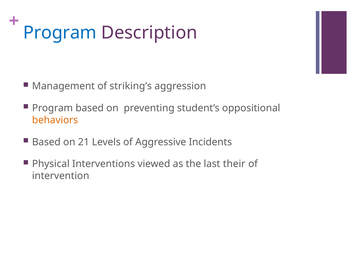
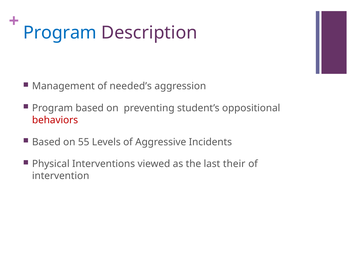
striking’s: striking’s -> needed’s
behaviors colour: orange -> red
21: 21 -> 55
